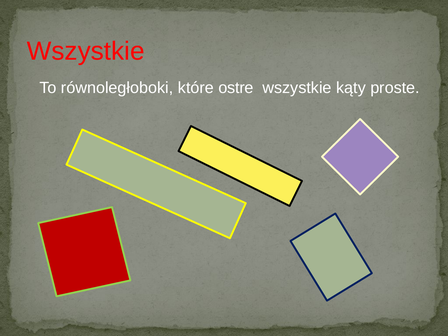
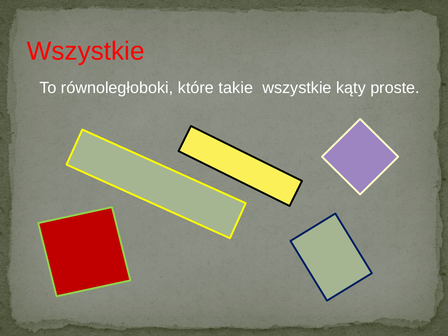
ostre: ostre -> takie
